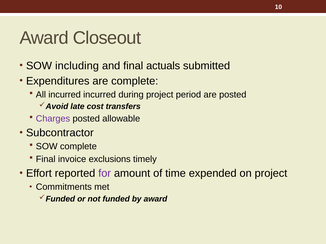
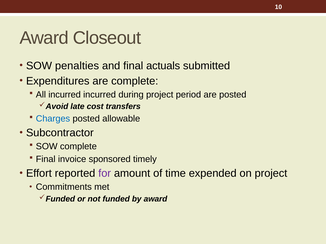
including: including -> penalties
Charges colour: purple -> blue
exclusions: exclusions -> sponsored
